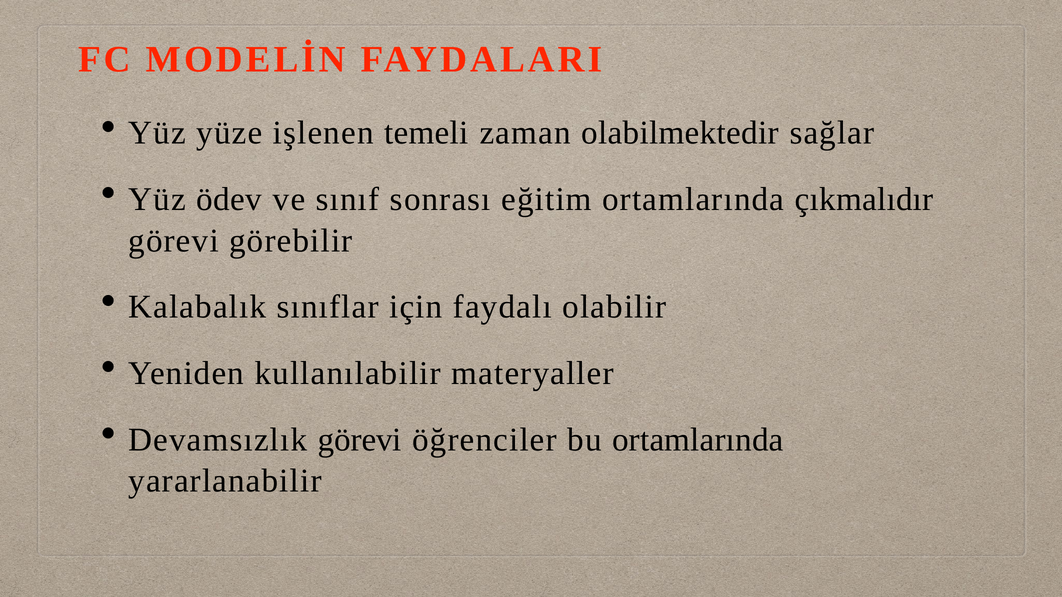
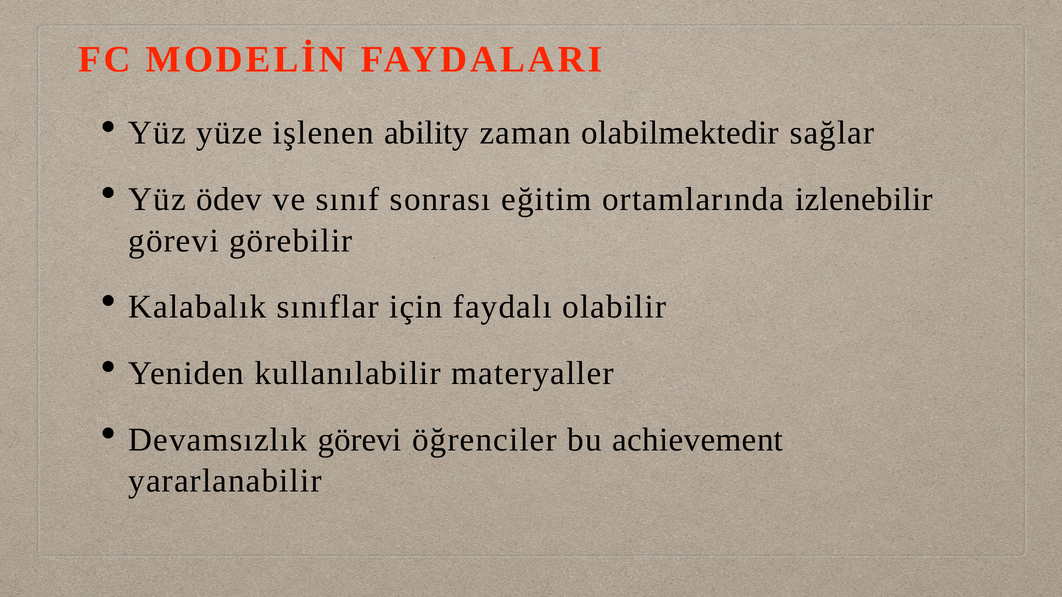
temeli: temeli -> ability
çıkmalıdır: çıkmalıdır -> izlenebilir
bu ortamlarında: ortamlarında -> achievement
